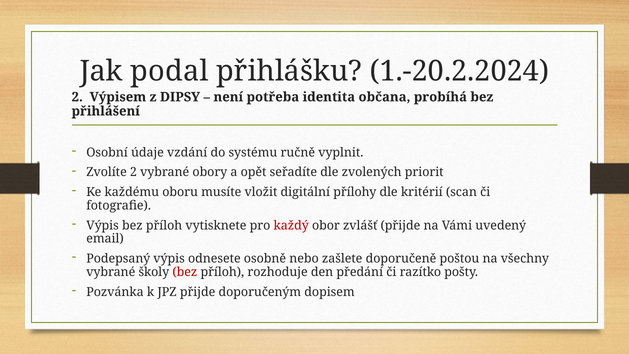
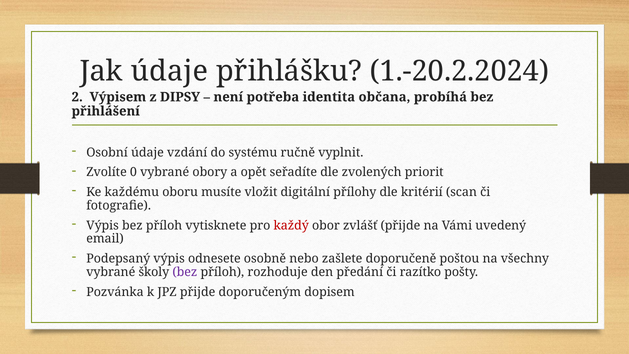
Jak podal: podal -> údaje
Zvolíte 2: 2 -> 0
bez at (185, 272) colour: red -> purple
